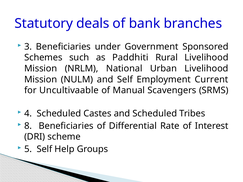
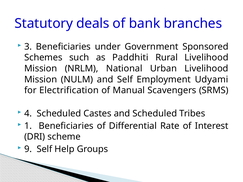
Current: Current -> Udyami
Uncultivaable: Uncultivaable -> Electrification
8: 8 -> 1
5: 5 -> 9
